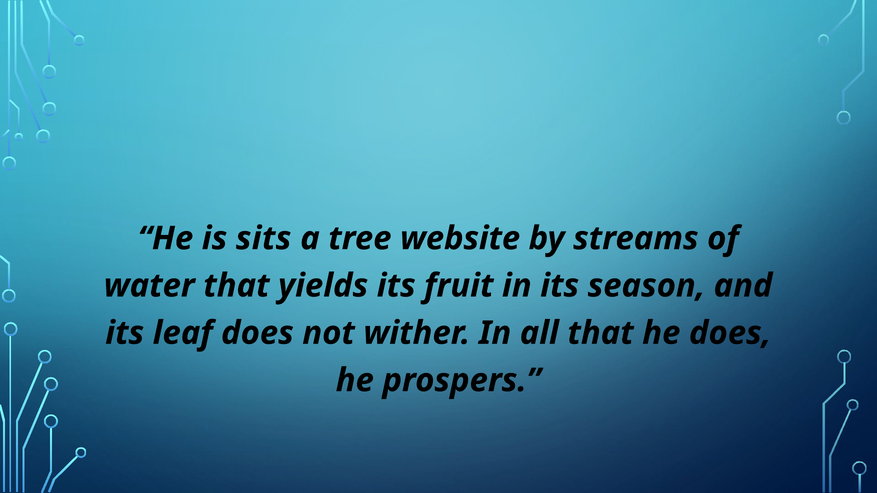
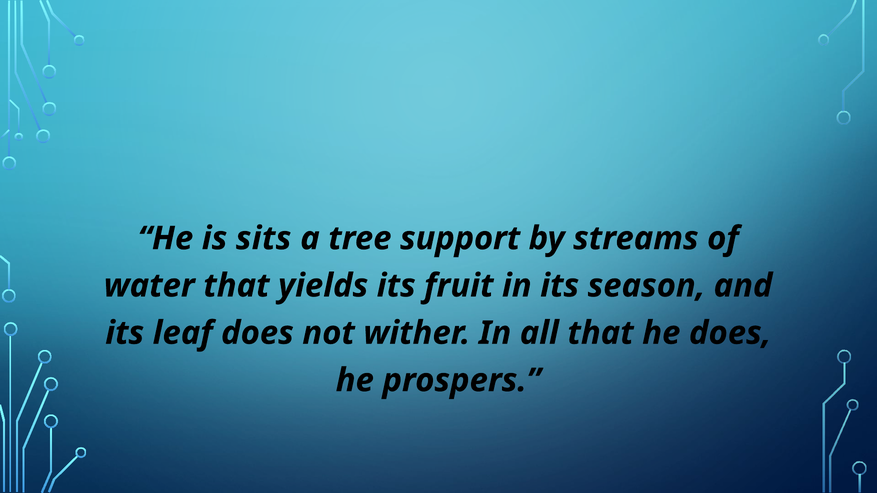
website: website -> support
